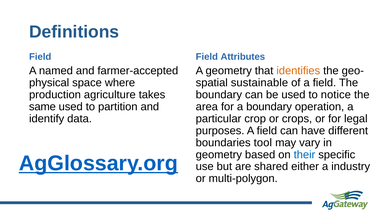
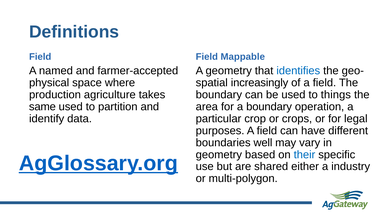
Attributes: Attributes -> Mappable
identifies colour: orange -> blue
sustainable: sustainable -> increasingly
notice: notice -> things
tool: tool -> well
